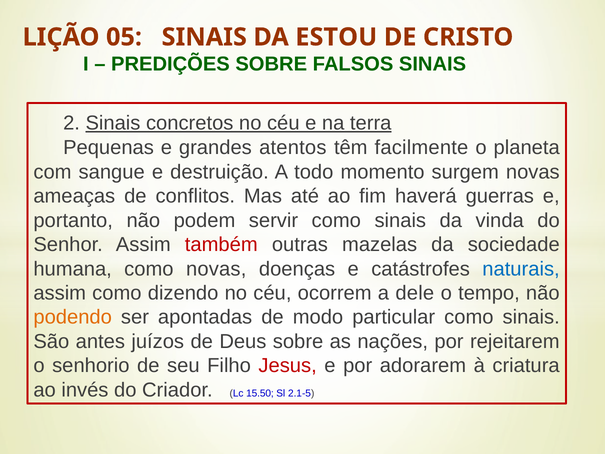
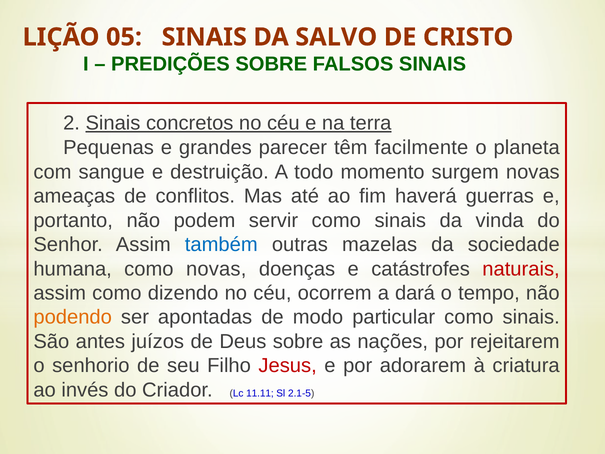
ESTOU: ESTOU -> SALVO
atentos: atentos -> parecer
também colour: red -> blue
naturais colour: blue -> red
dele: dele -> dará
15.50: 15.50 -> 11.11
